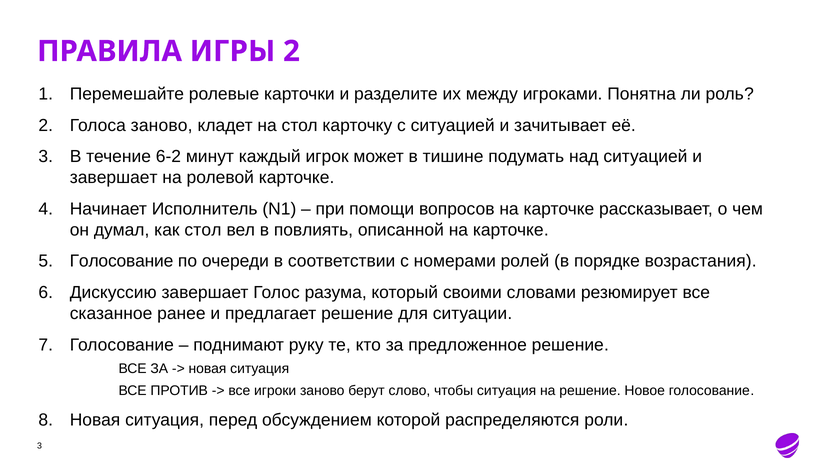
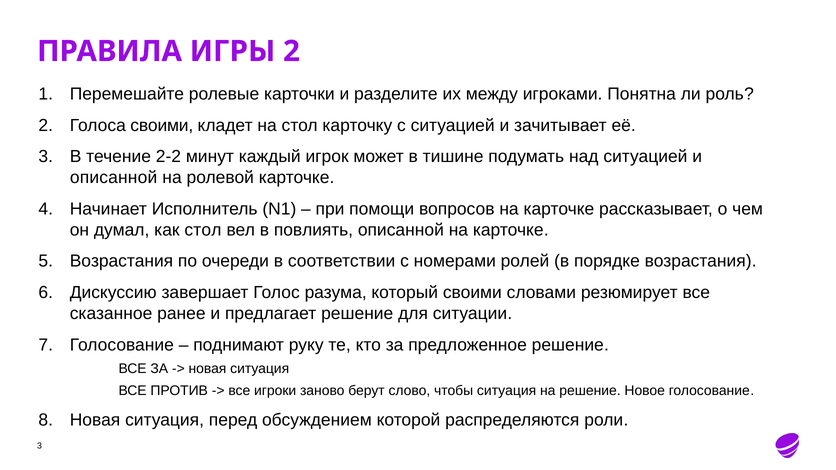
Голоса заново: заново -> своими
6-2: 6-2 -> 2-2
завершает at (114, 178): завершает -> описанной
Голосование at (122, 261): Голосование -> Возрастания
